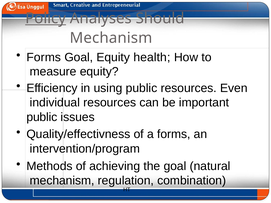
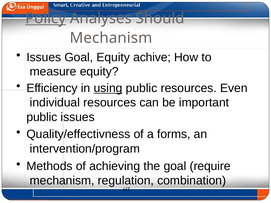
Forms at (44, 57): Forms -> Issues
health: health -> achive
using underline: none -> present
natural: natural -> require
